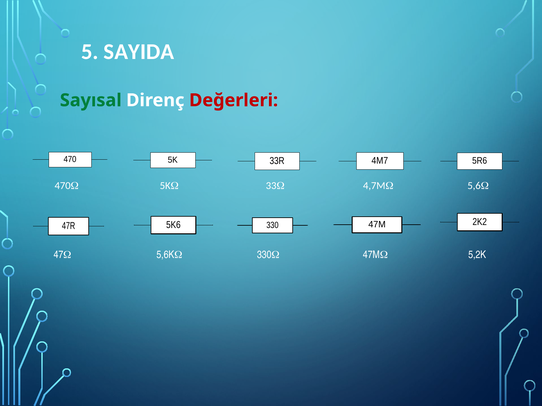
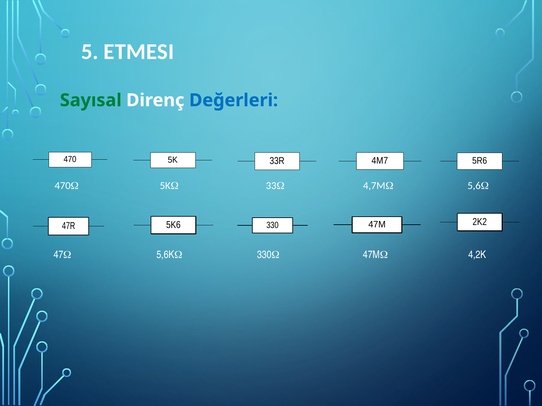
SAYIDA: SAYIDA -> ETMESI
Değerleri colour: red -> blue
5,2K: 5,2K -> 4,2K
